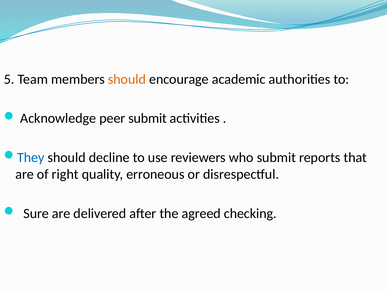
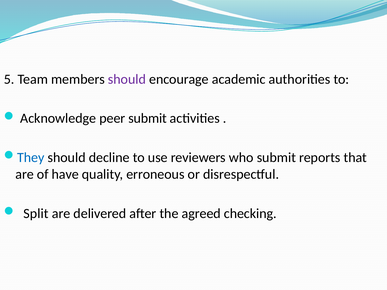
should at (127, 79) colour: orange -> purple
right: right -> have
Sure: Sure -> Split
